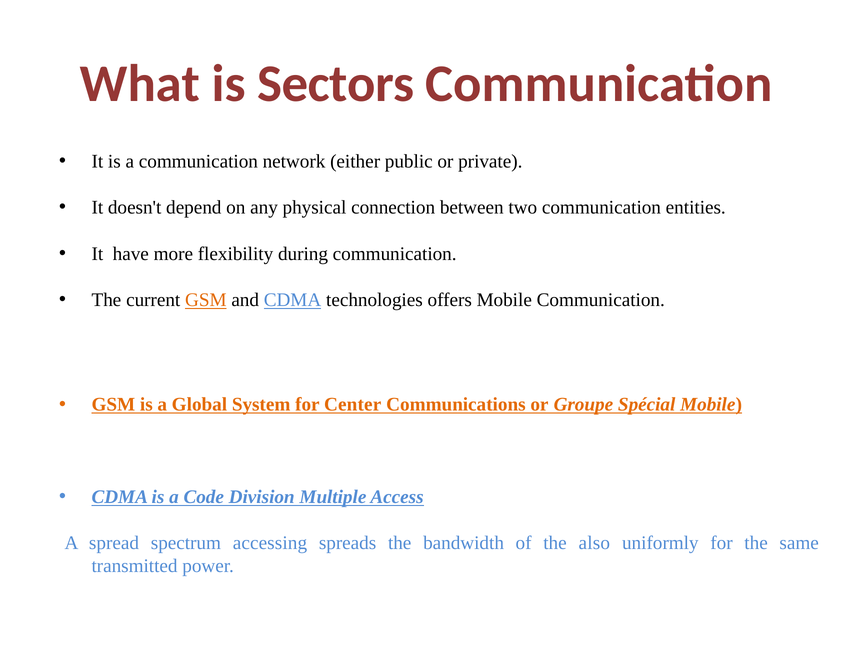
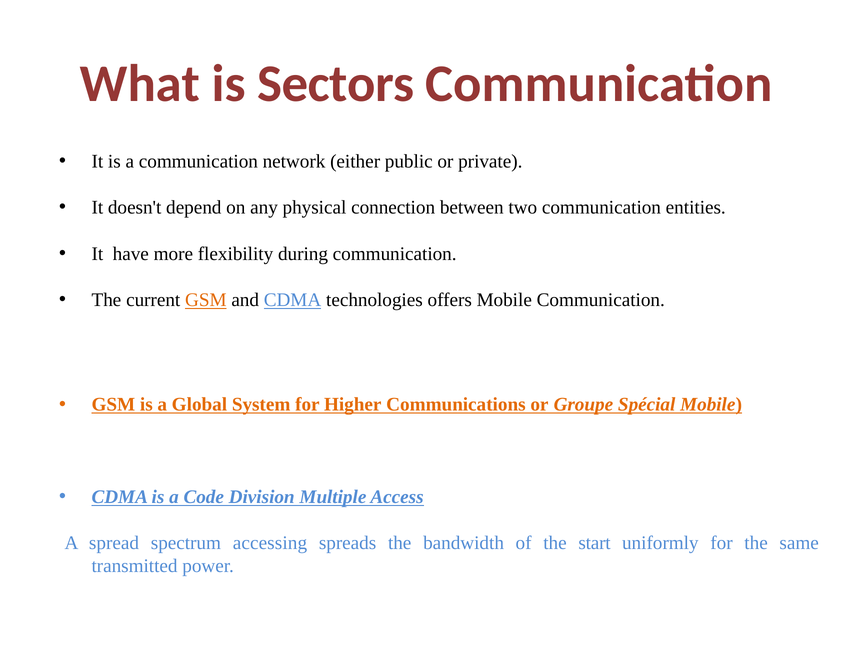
Center: Center -> Higher
also: also -> start
